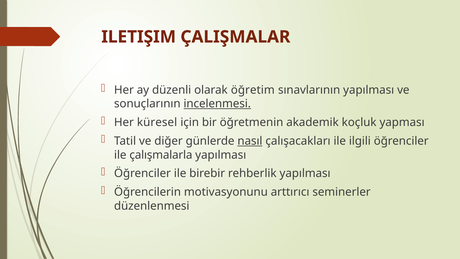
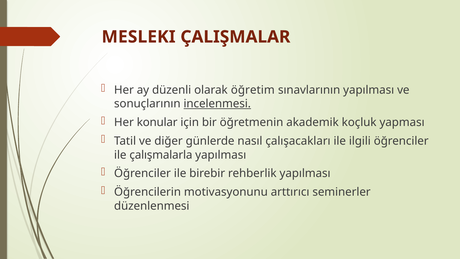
ILETIŞIM: ILETIŞIM -> MESLEKI
küresel: küresel -> konular
nasıl underline: present -> none
